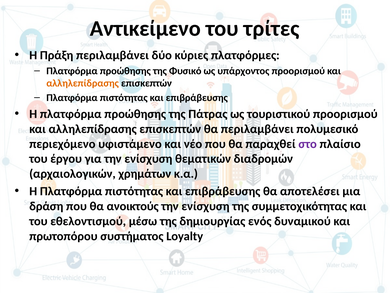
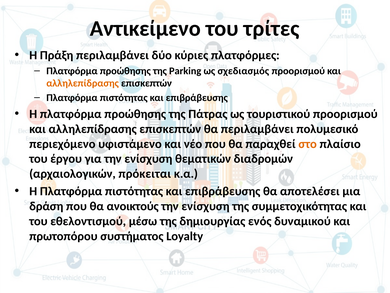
Φυσικό: Φυσικό -> Parking
υπάρχοντος: υπάρχοντος -> σχεδιασμός
στο colour: purple -> orange
χρημάτων: χρημάτων -> πρόκειται
